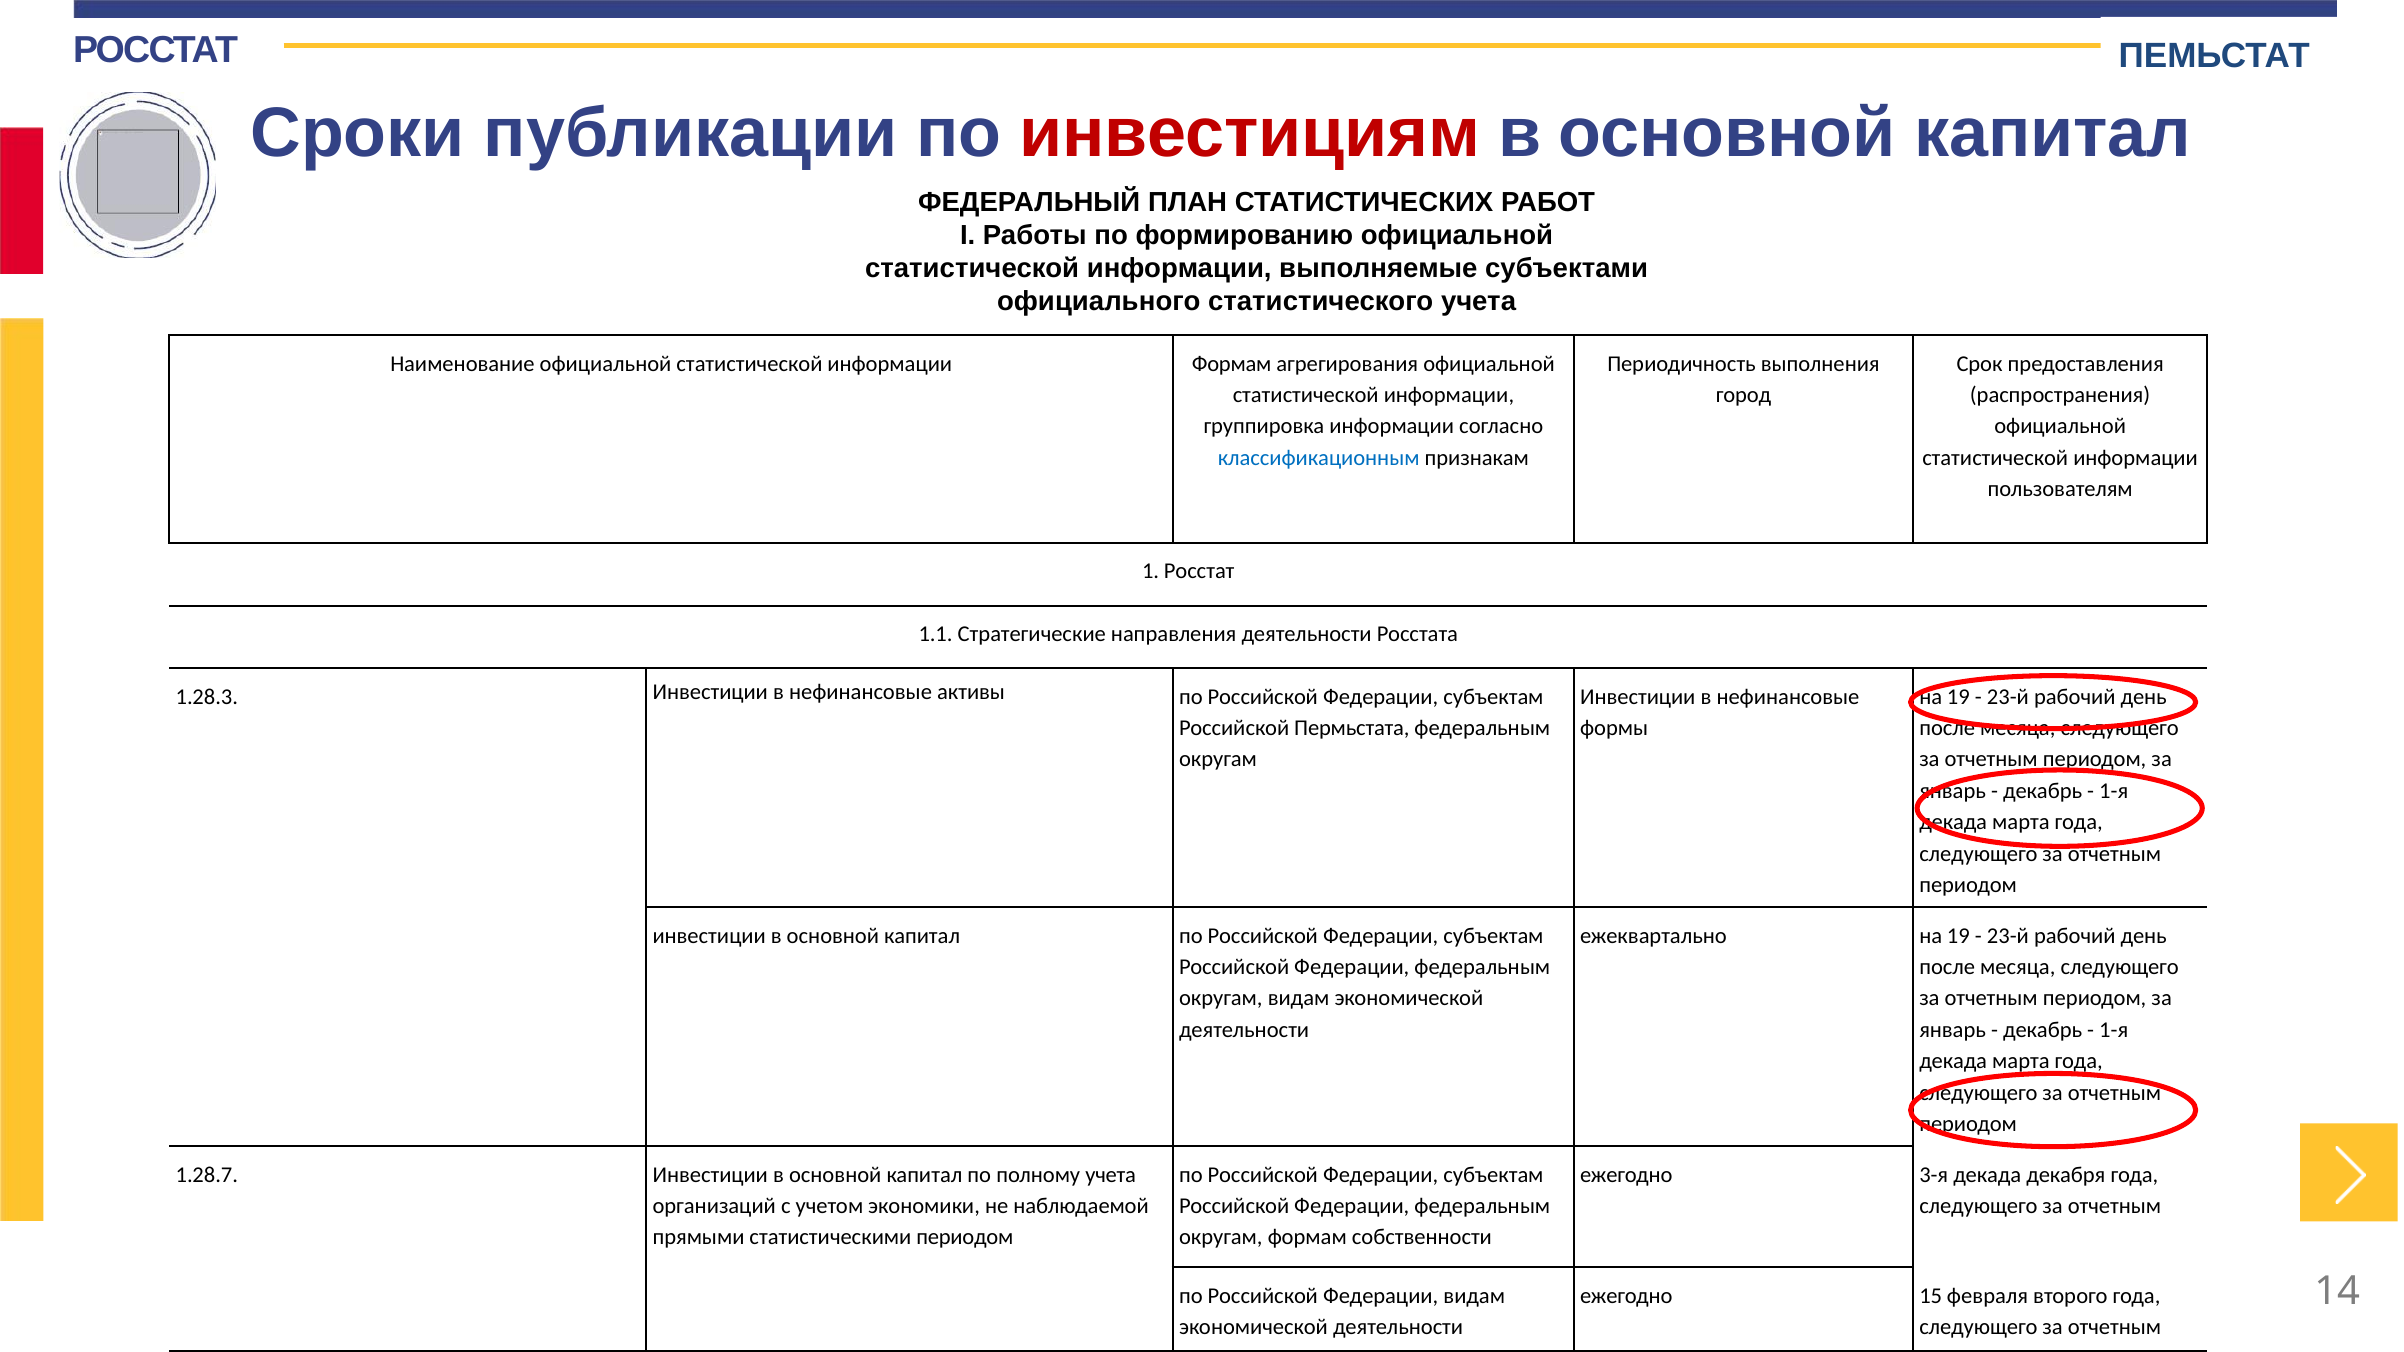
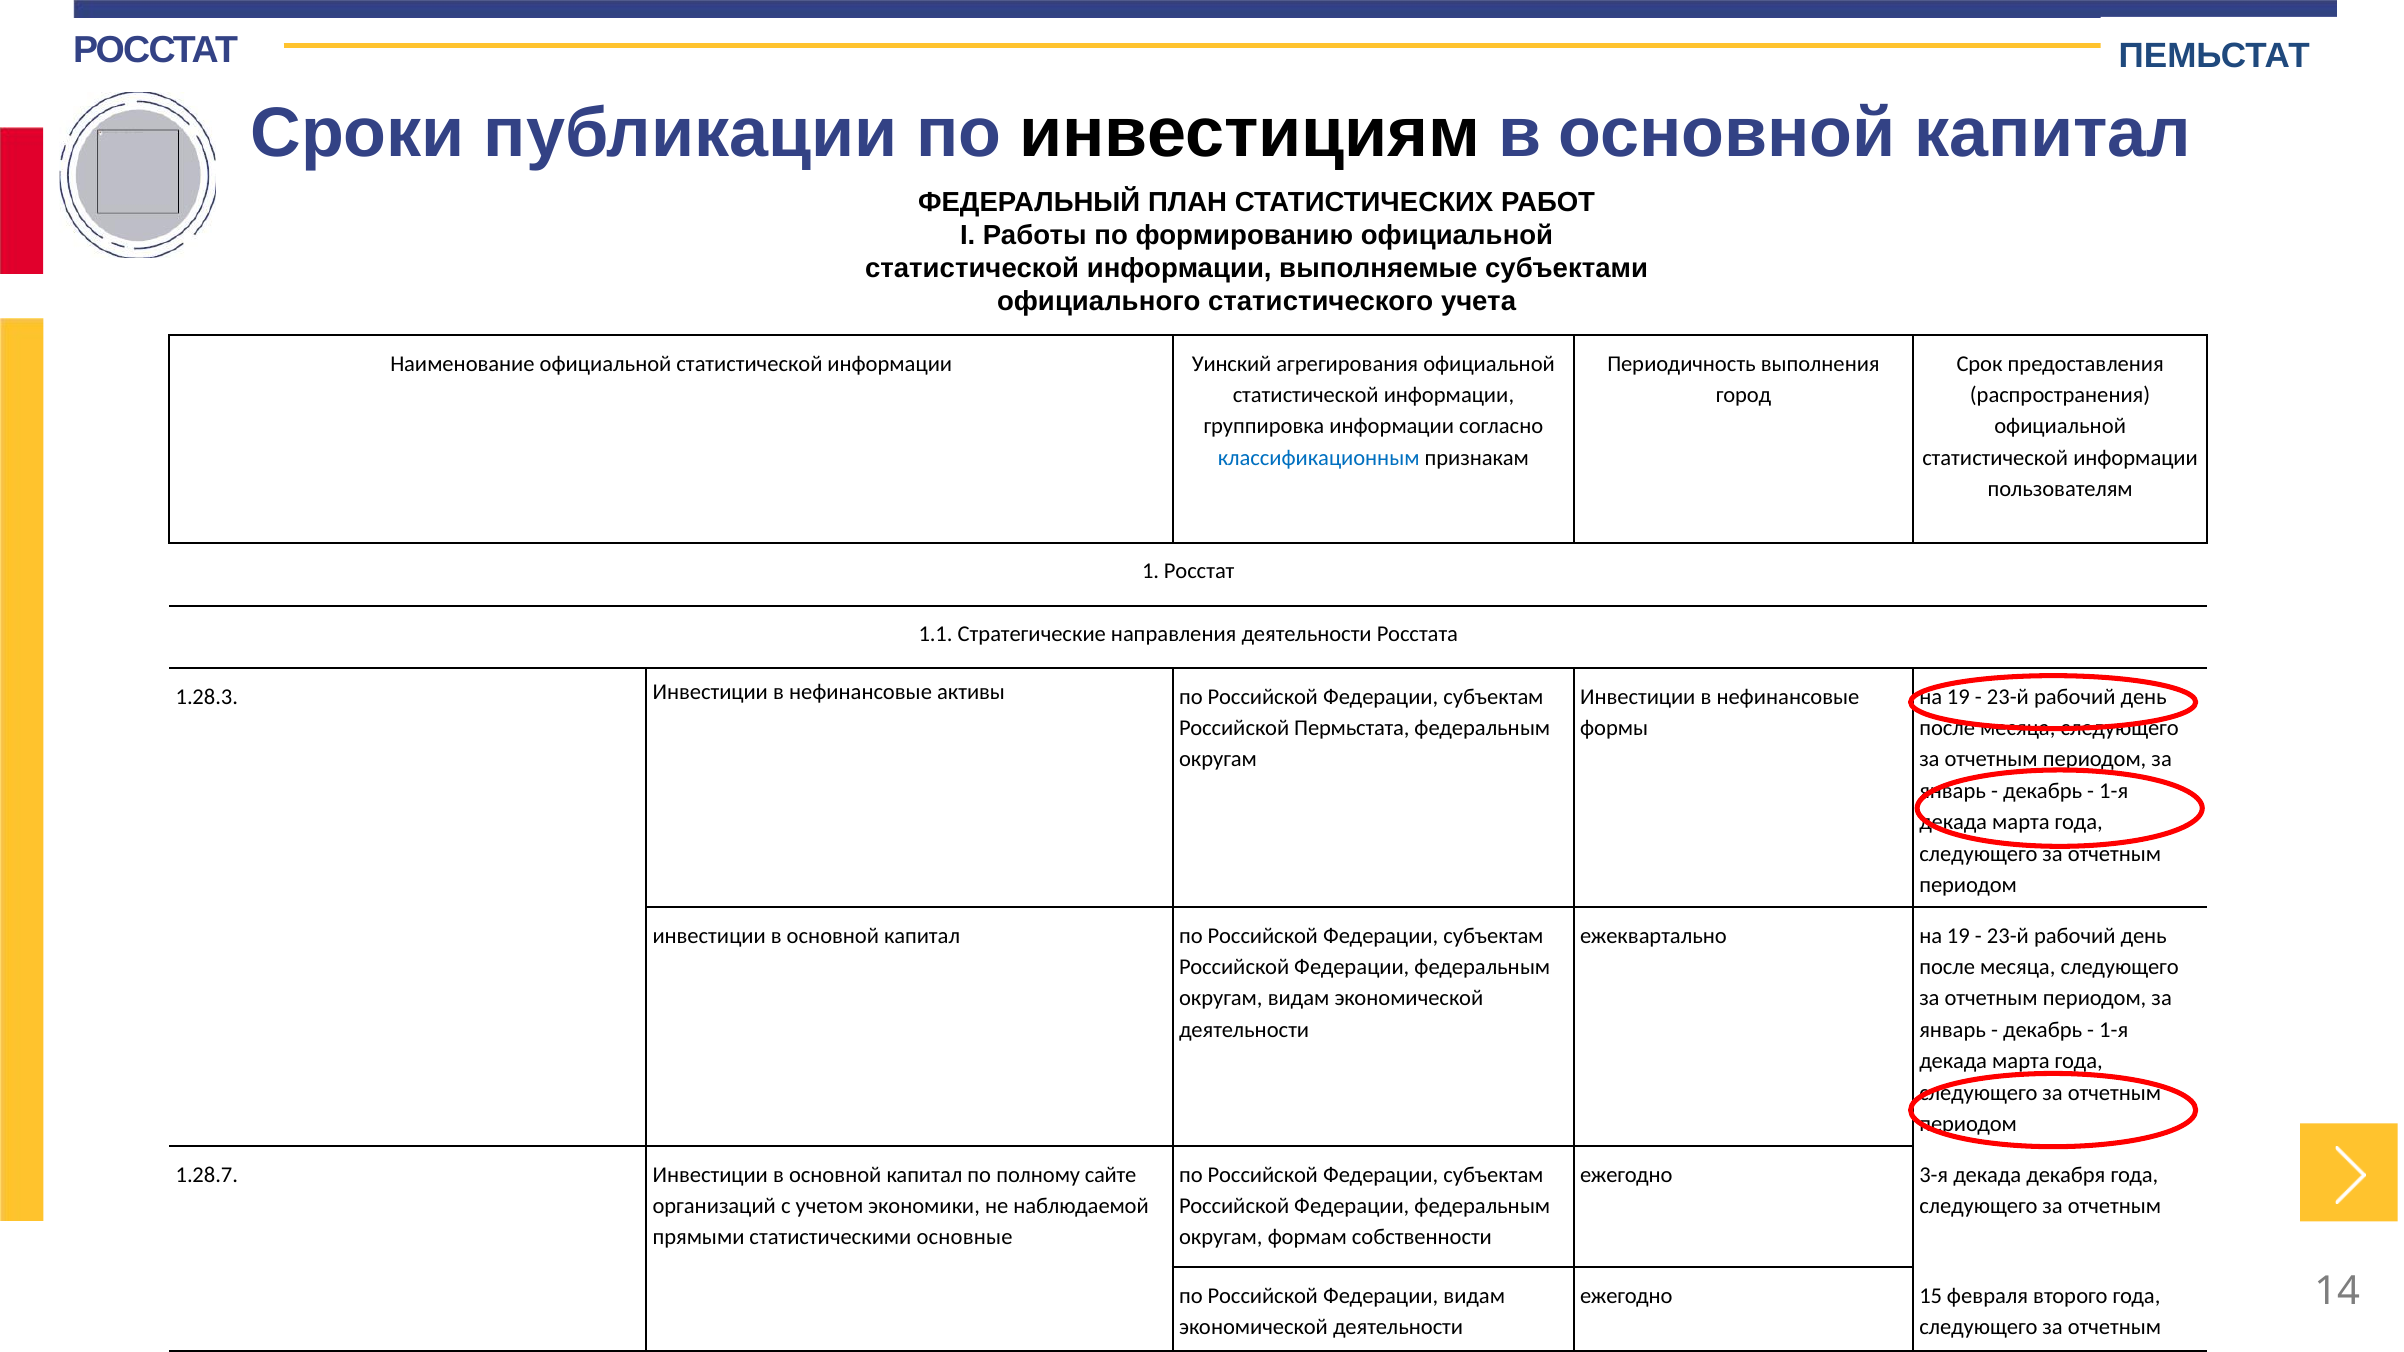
инвестициям colour: red -> black
информации Формам: Формам -> Уинский
полному учета: учета -> сайте
статистическими периодом: периодом -> основные
